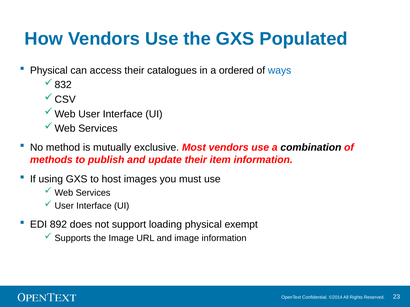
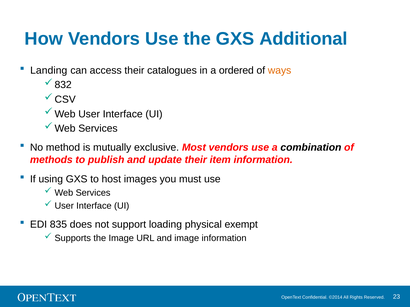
Populated: Populated -> Additional
Physical at (49, 70): Physical -> Landing
ways colour: blue -> orange
892: 892 -> 835
